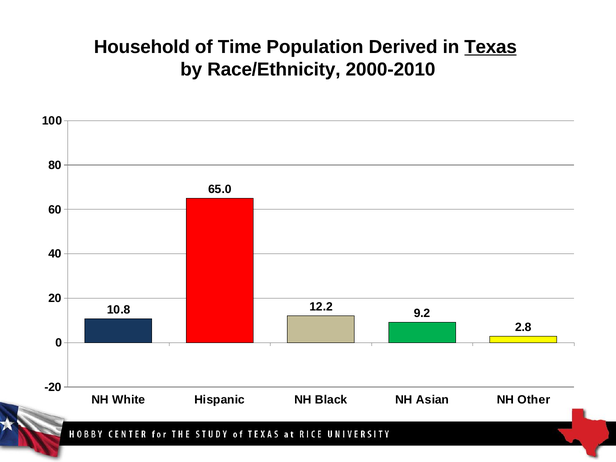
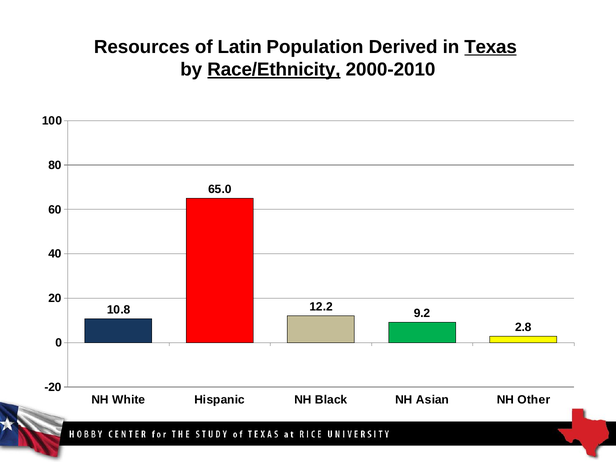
Household: Household -> Resources
Time: Time -> Latin
Race/Ethnicity underline: none -> present
